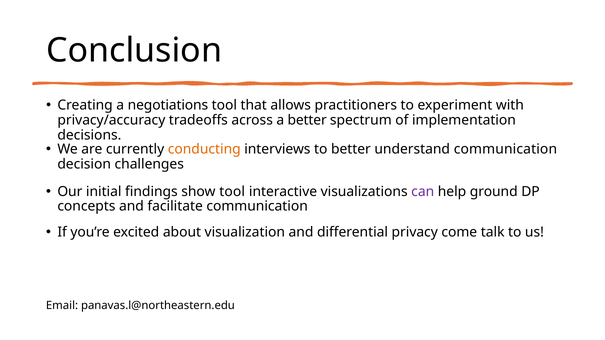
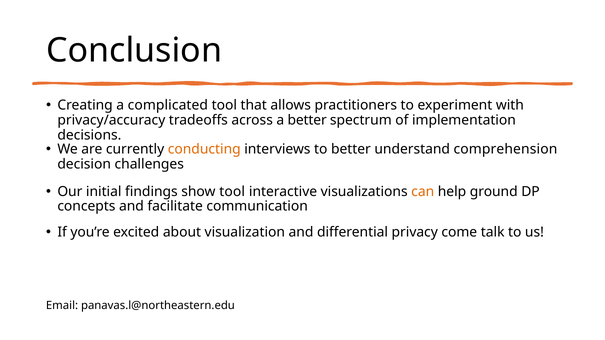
negotiations: negotiations -> complicated
understand communication: communication -> comprehension
can colour: purple -> orange
